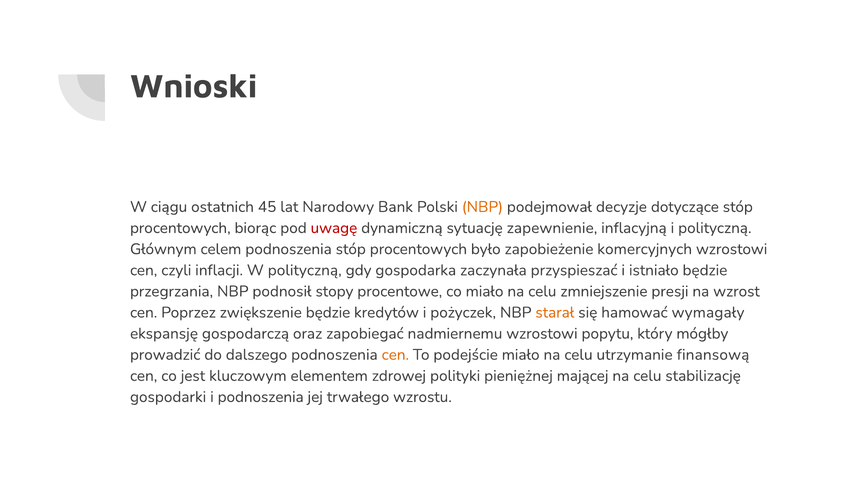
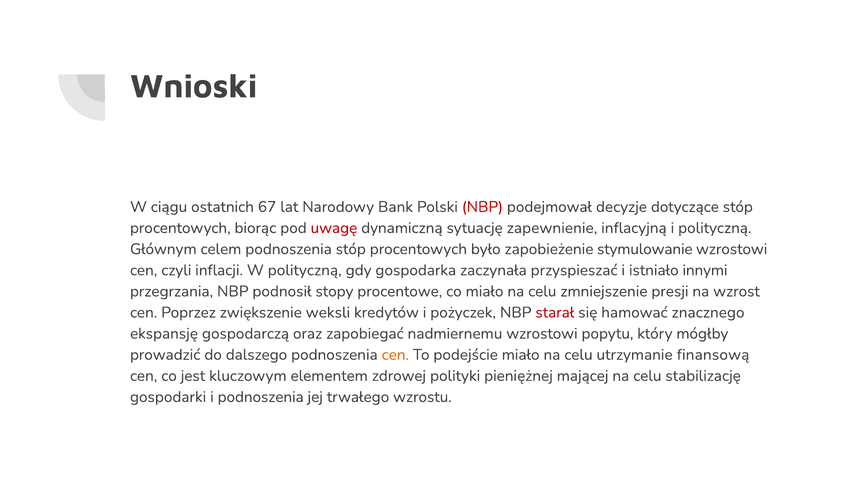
45: 45 -> 67
NBP at (482, 207) colour: orange -> red
komercyjnych: komercyjnych -> stymulowanie
istniało będzie: będzie -> innymi
zwiększenie będzie: będzie -> weksli
starał colour: orange -> red
wymagały: wymagały -> znacznego
